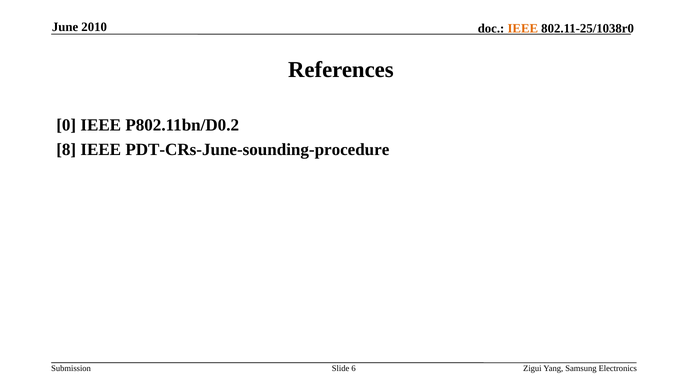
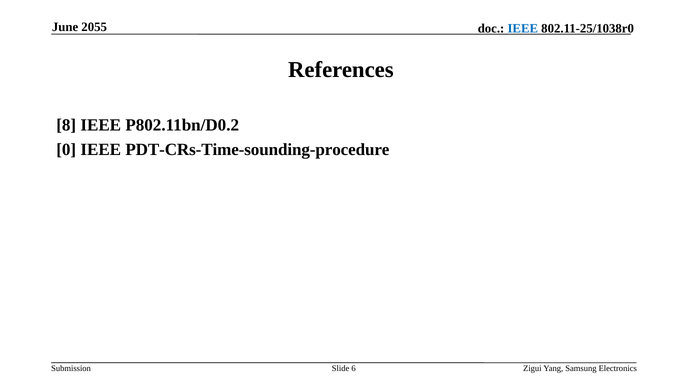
2010: 2010 -> 2055
IEEE at (523, 28) colour: orange -> blue
0: 0 -> 8
8: 8 -> 0
PDT-CRs-June-sounding-procedure: PDT-CRs-June-sounding-procedure -> PDT-CRs-Time-sounding-procedure
